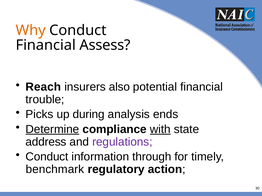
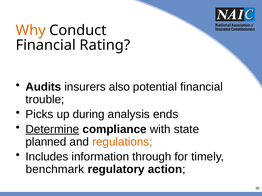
Assess: Assess -> Rating
Reach: Reach -> Audits
with underline: present -> none
address: address -> planned
regulations colour: purple -> orange
Conduct at (47, 157): Conduct -> Includes
